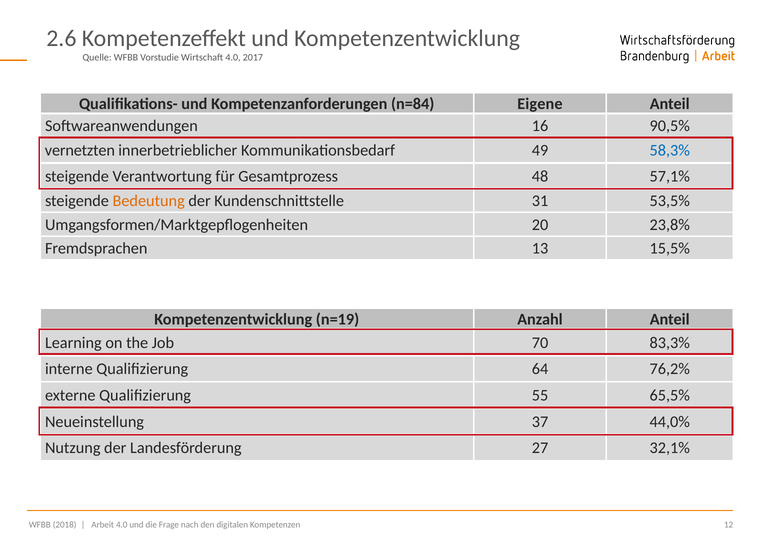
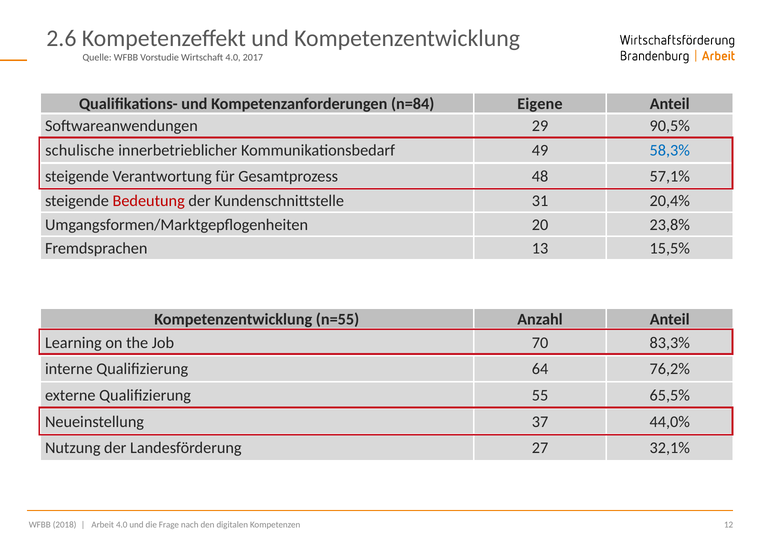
16: 16 -> 29
vernetzten: vernetzten -> schulische
Bedeutung colour: orange -> red
53,5%: 53,5% -> 20,4%
n=19: n=19 -> n=55
